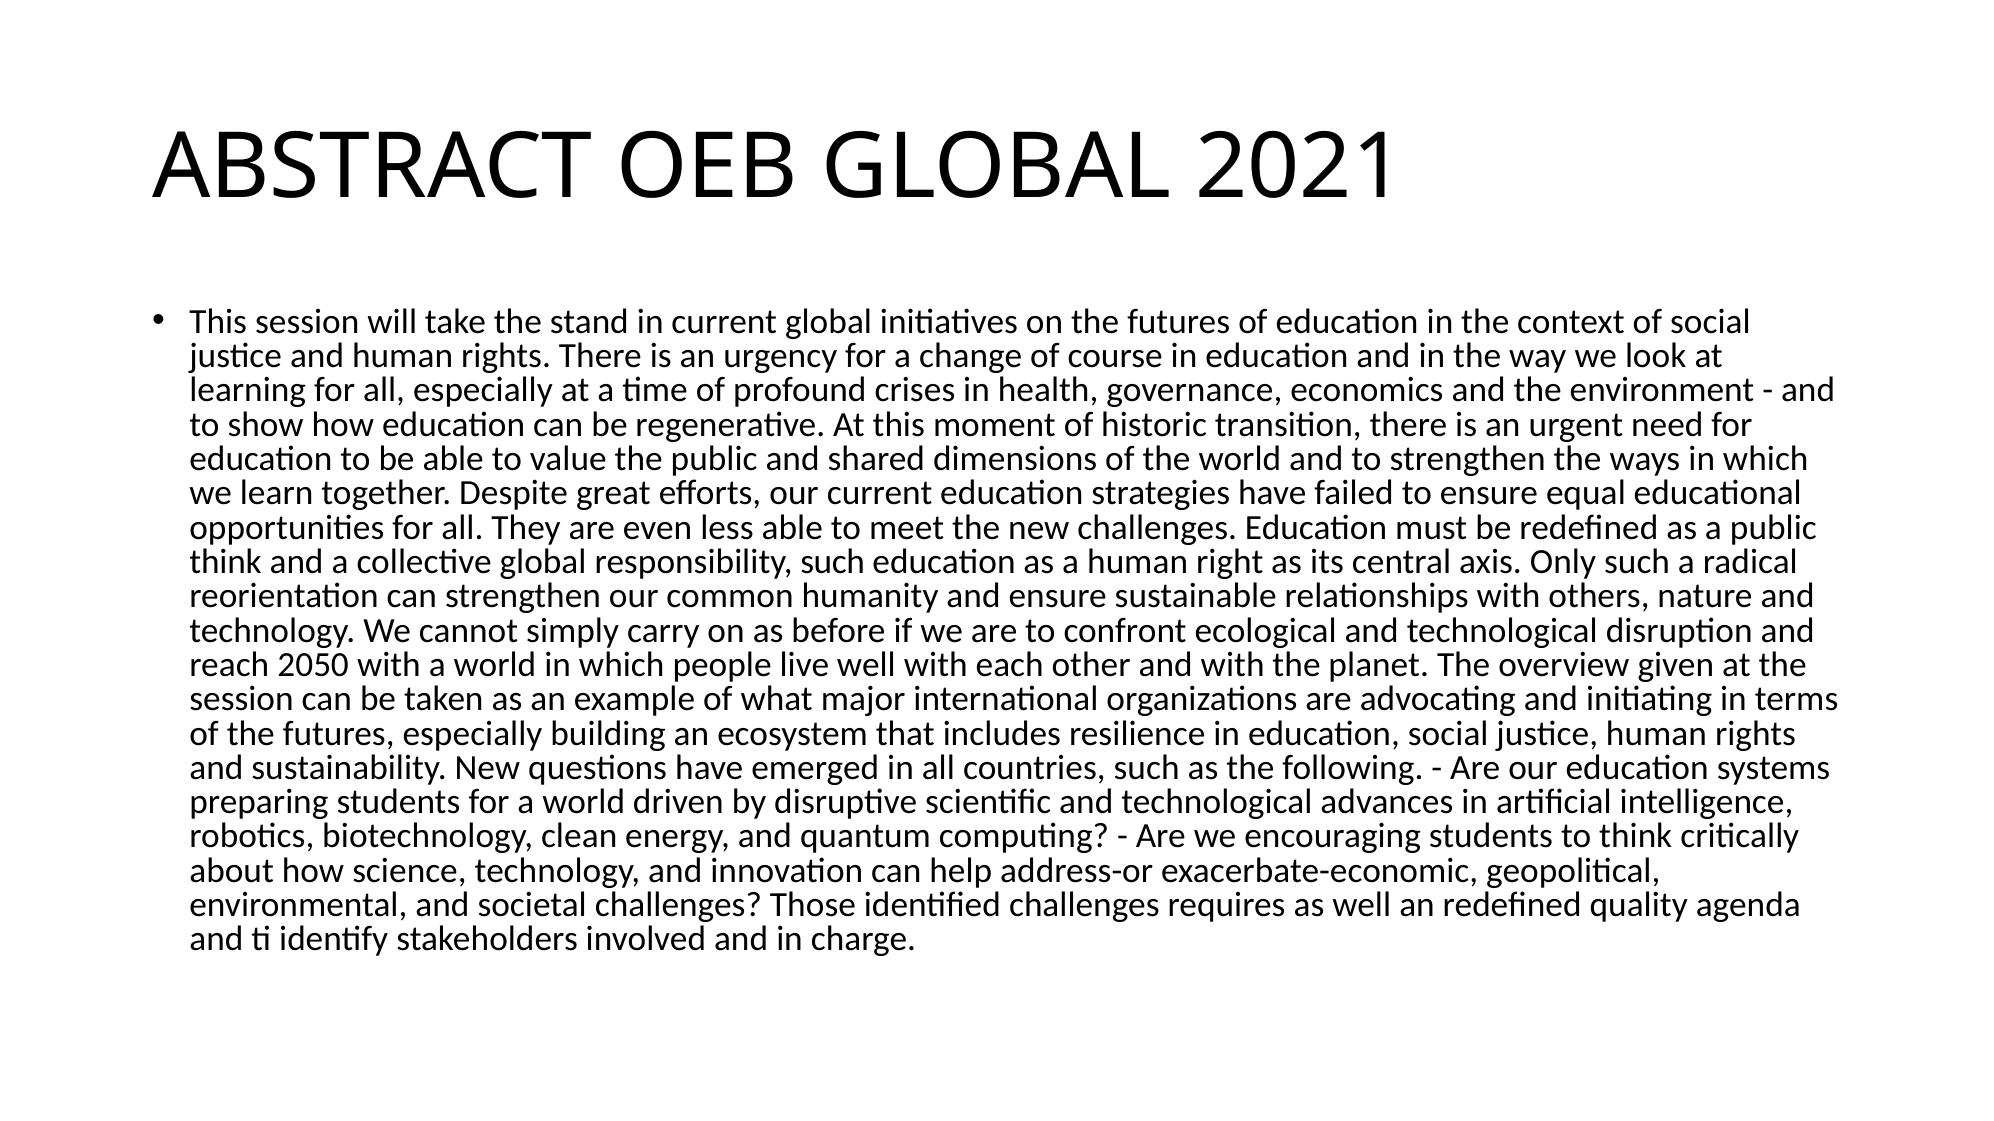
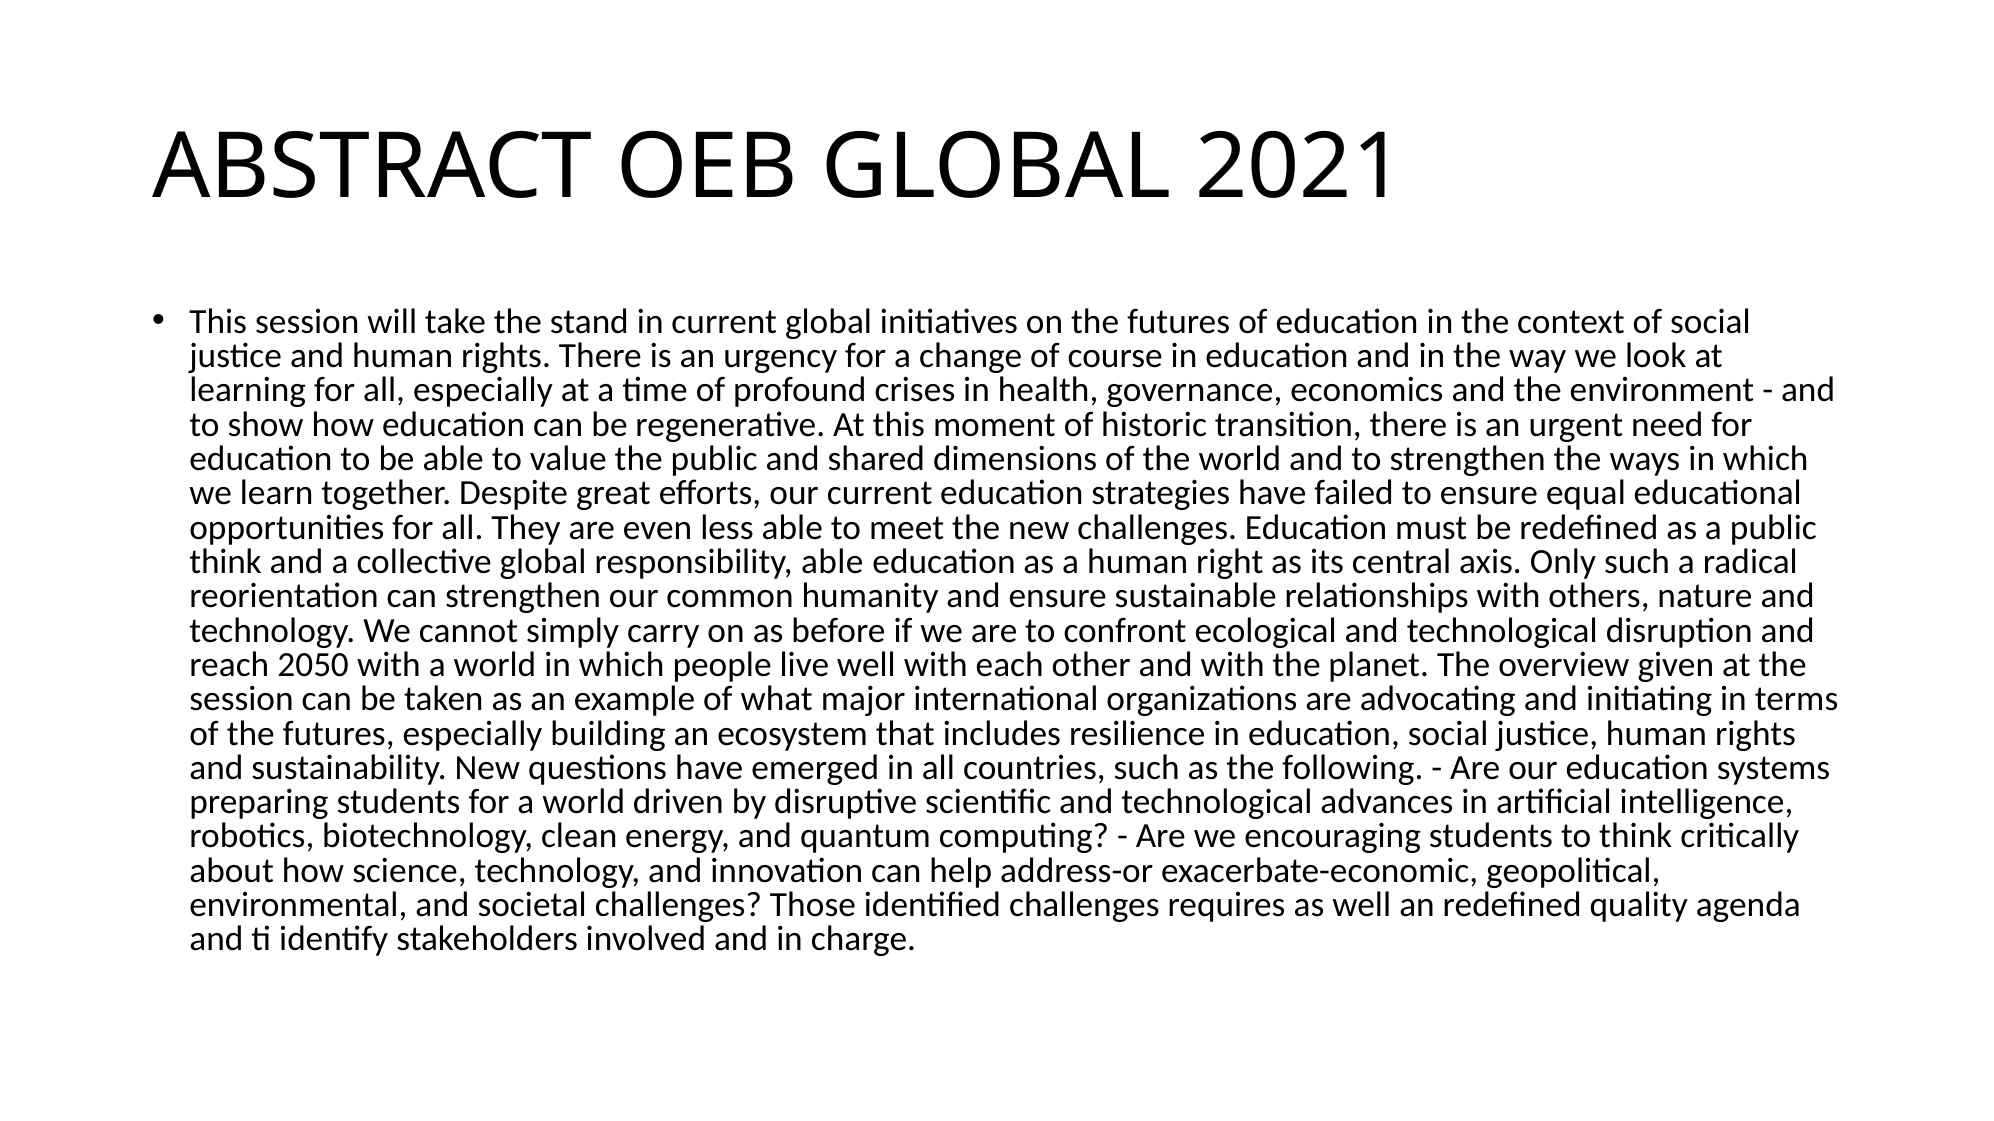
responsibility such: such -> able
